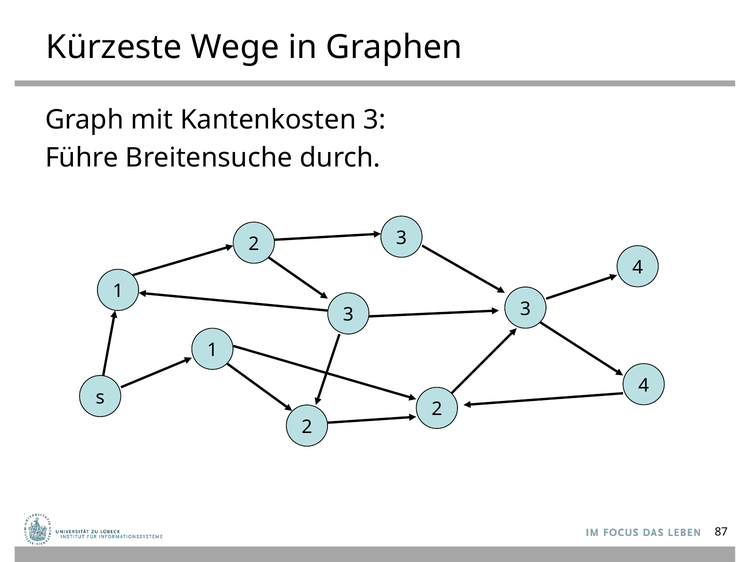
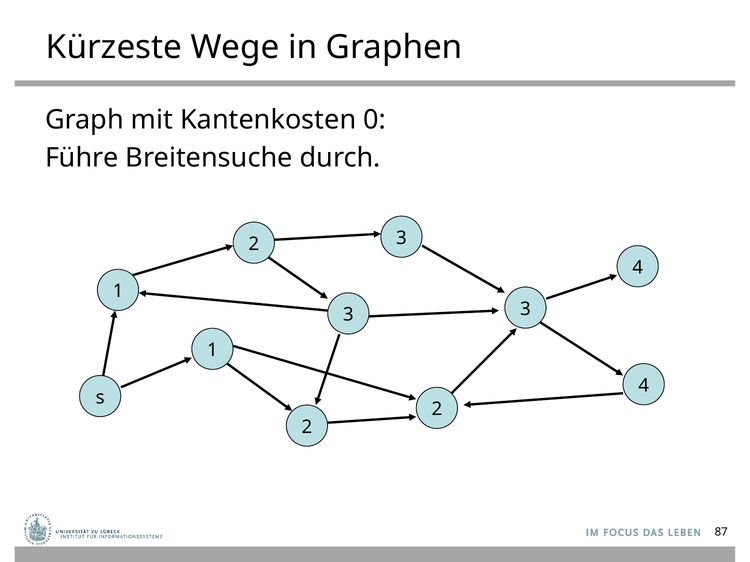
Kantenkosten 3: 3 -> 0
